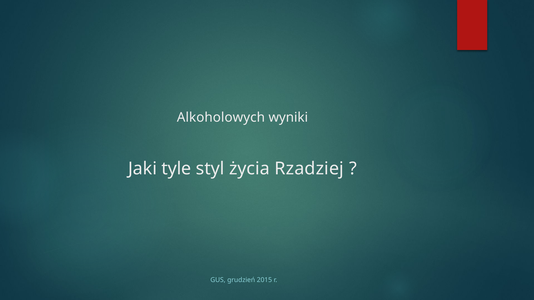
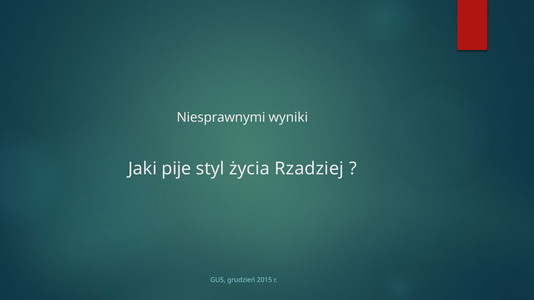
Alkoholowych: Alkoholowych -> Niesprawnymi
tyle: tyle -> pije
